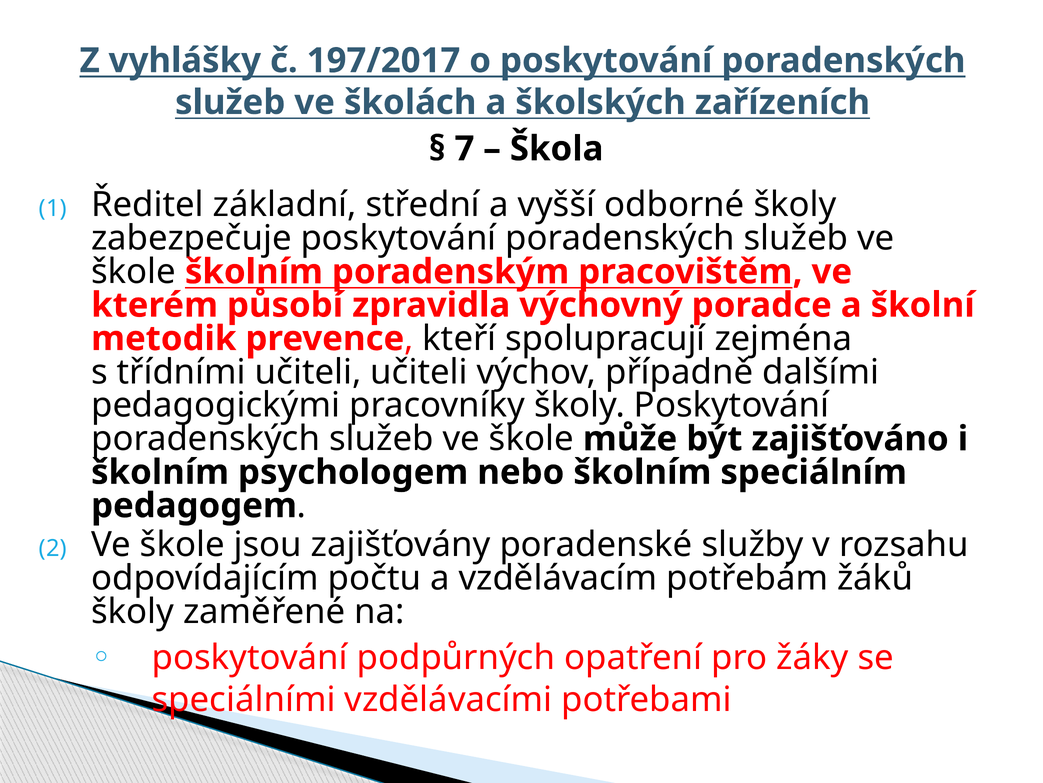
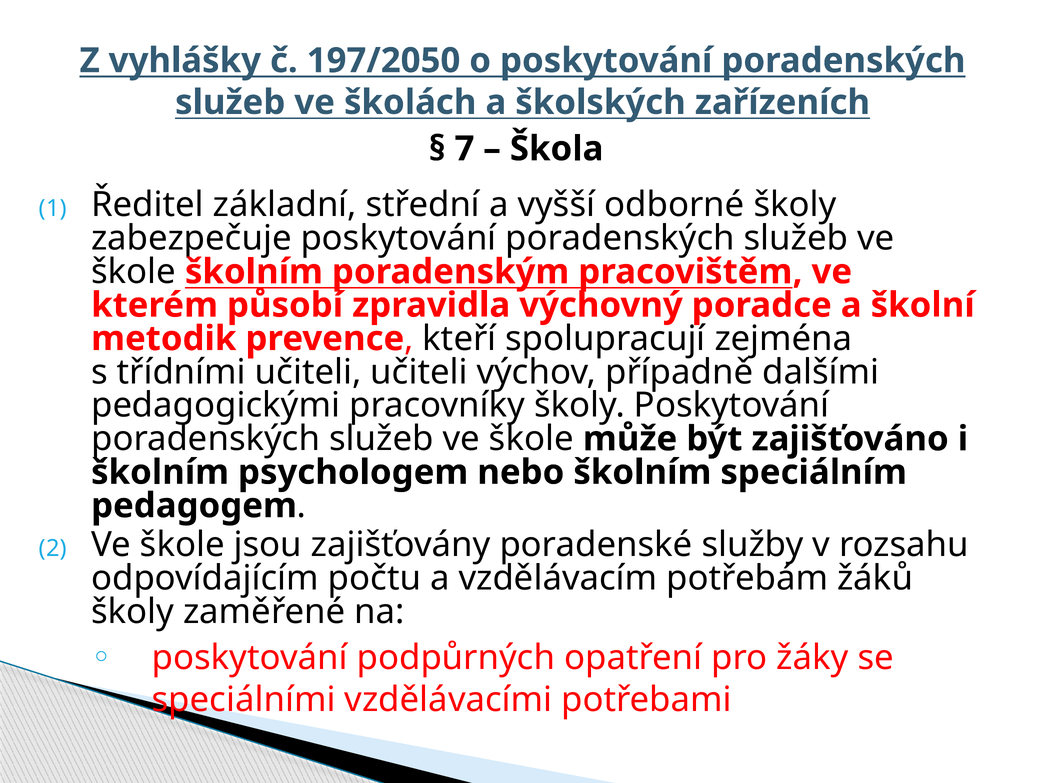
197/2017: 197/2017 -> 197/2050
